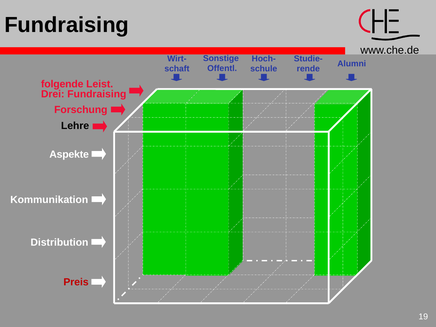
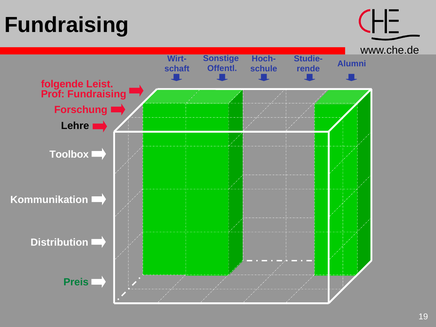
Drei: Drei -> Prof
Aspekte: Aspekte -> Toolbox
Preis colour: red -> green
